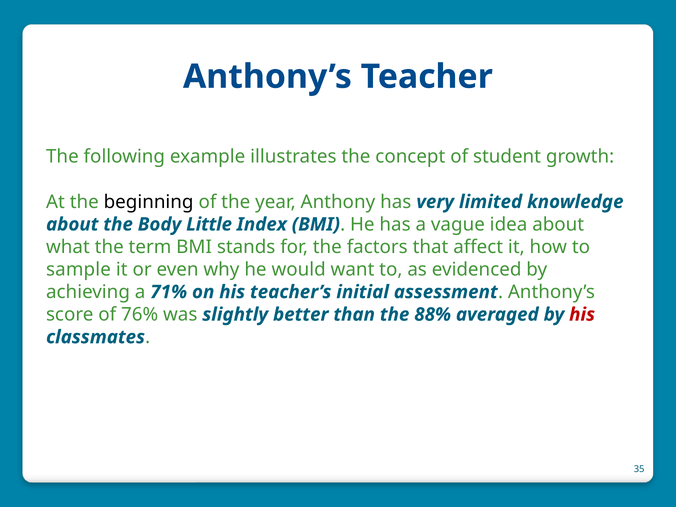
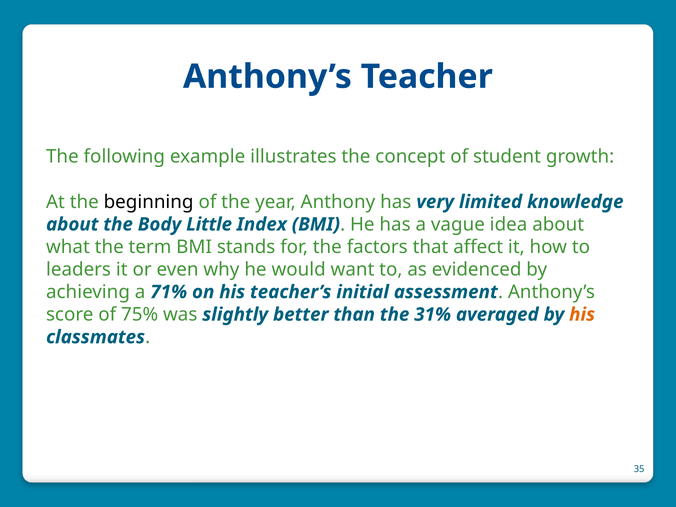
sample: sample -> leaders
76%: 76% -> 75%
88%: 88% -> 31%
his at (582, 315) colour: red -> orange
